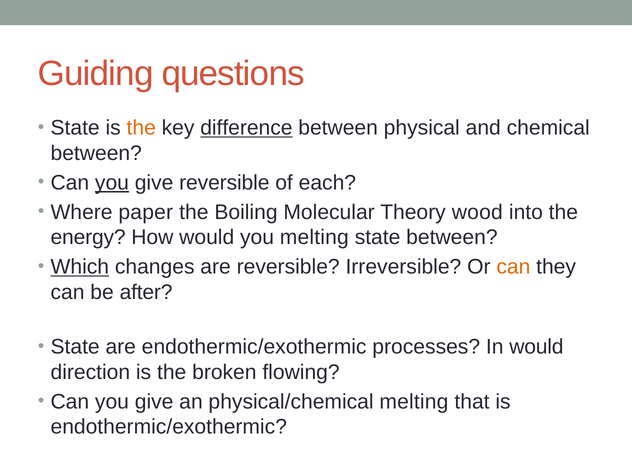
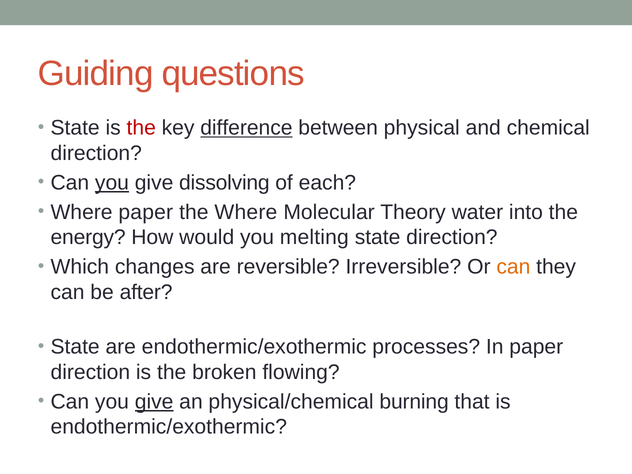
the at (141, 128) colour: orange -> red
between at (96, 153): between -> direction
give reversible: reversible -> dissolving
the Boiling: Boiling -> Where
wood: wood -> water
state between: between -> direction
Which underline: present -> none
In would: would -> paper
give at (154, 402) underline: none -> present
physical/chemical melting: melting -> burning
